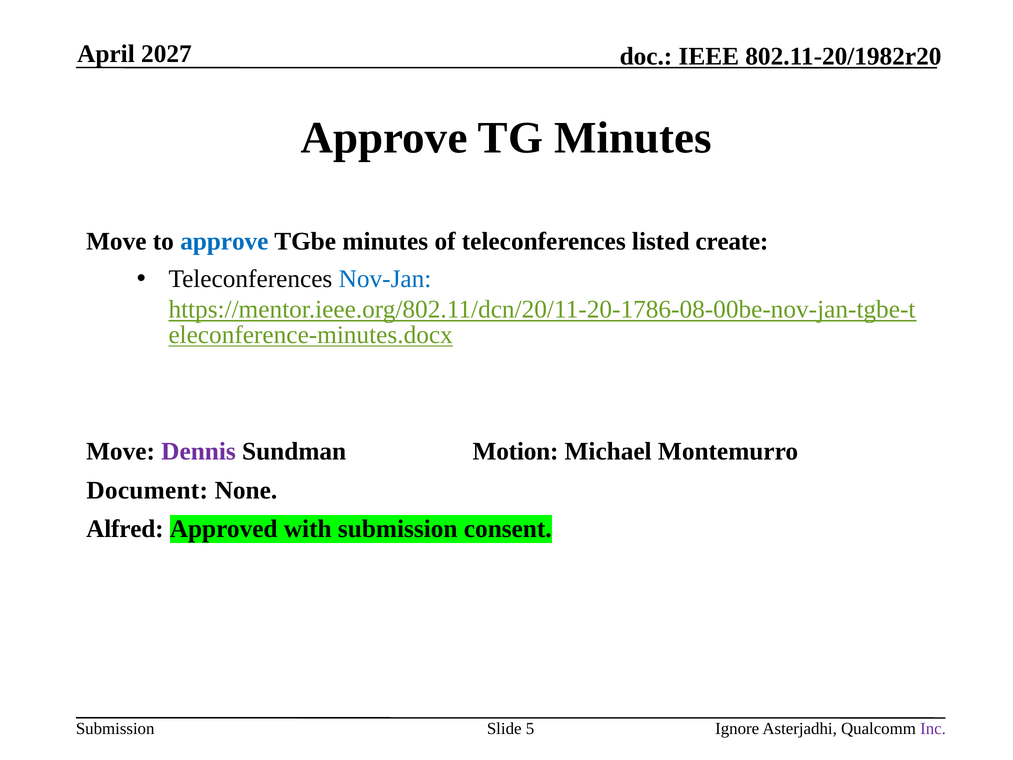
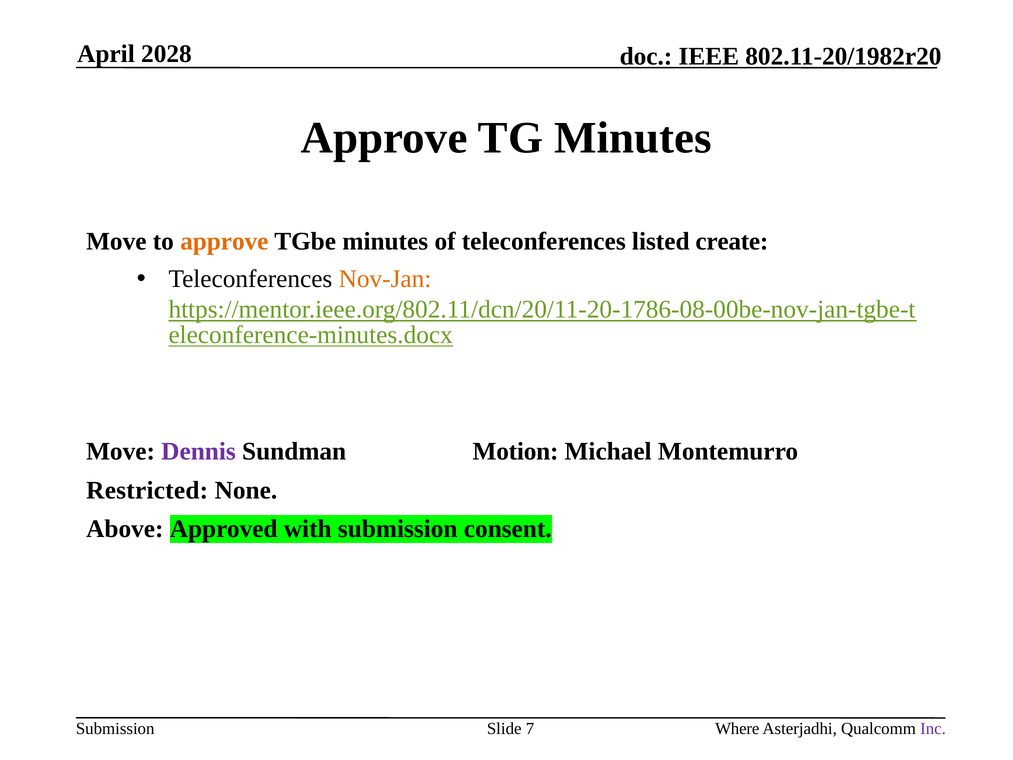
2027: 2027 -> 2028
approve at (224, 242) colour: blue -> orange
Nov-Jan colour: blue -> orange
Document: Document -> Restricted
Alfred: Alfred -> Above
5: 5 -> 7
Ignore: Ignore -> Where
